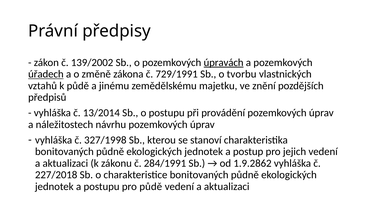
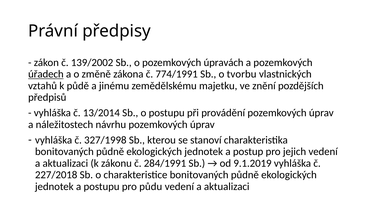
úpravách underline: present -> none
729/1991: 729/1991 -> 774/1991
1.9.2862: 1.9.2862 -> 9.1.2019
pro půdě: půdě -> půdu
